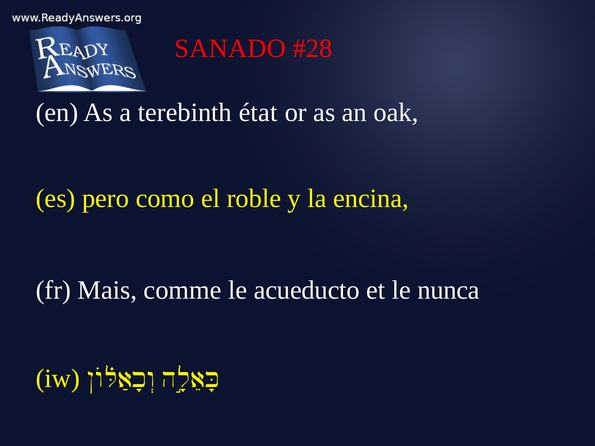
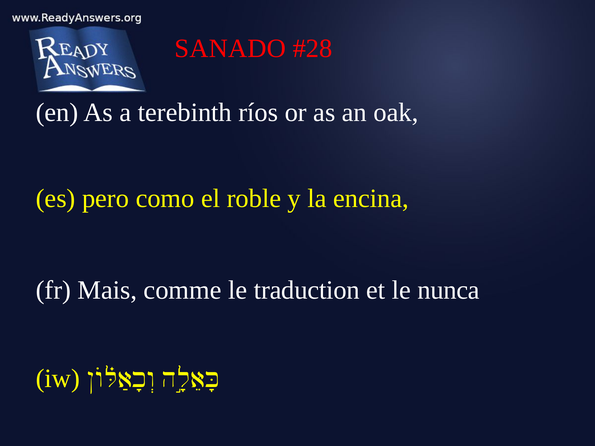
état: état -> ríos
acueducto: acueducto -> traduction
